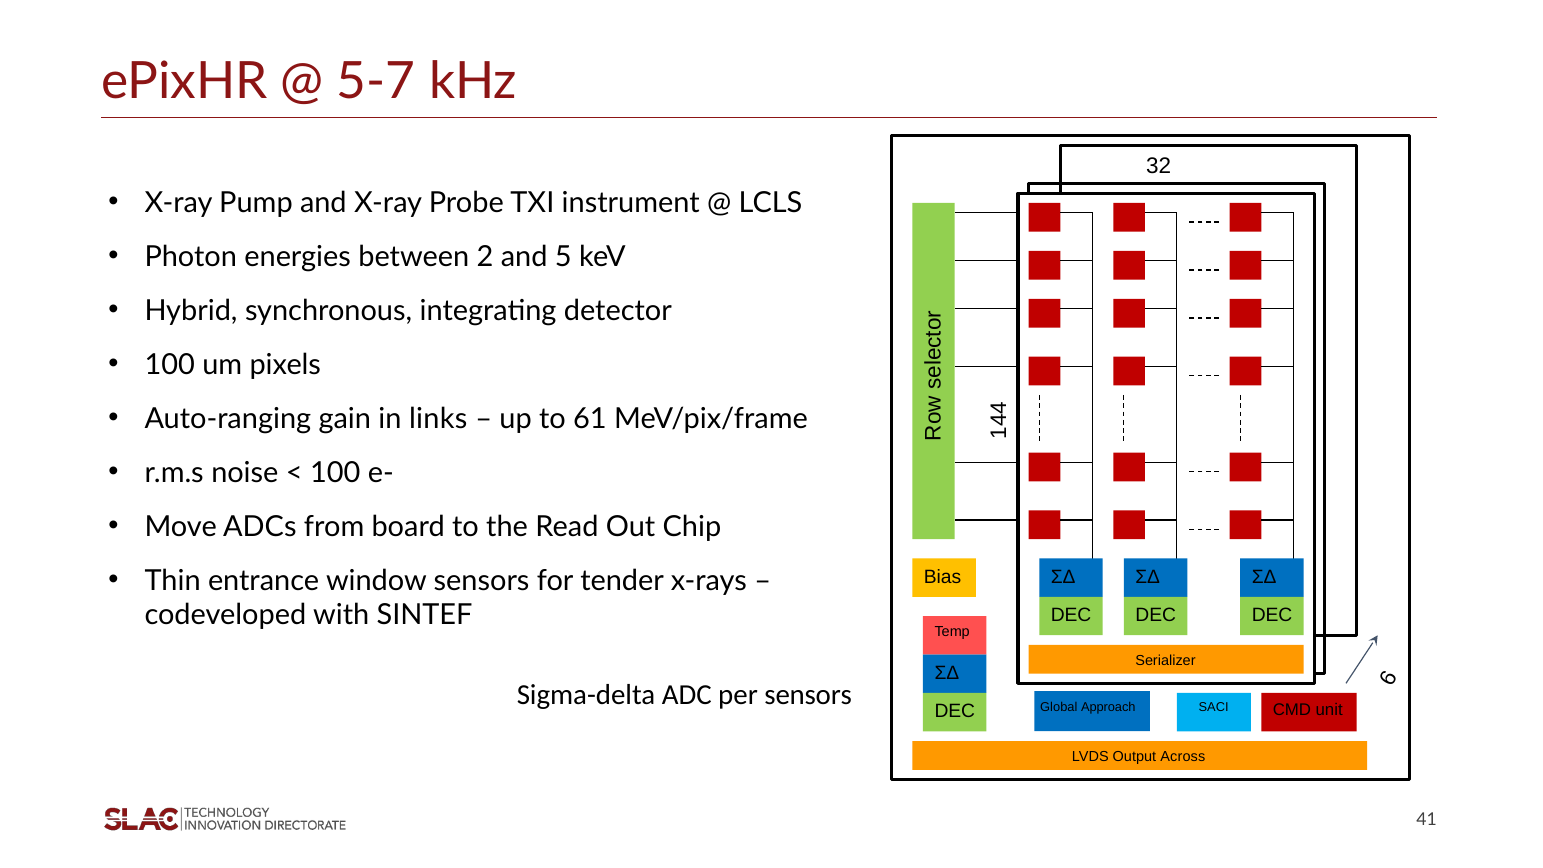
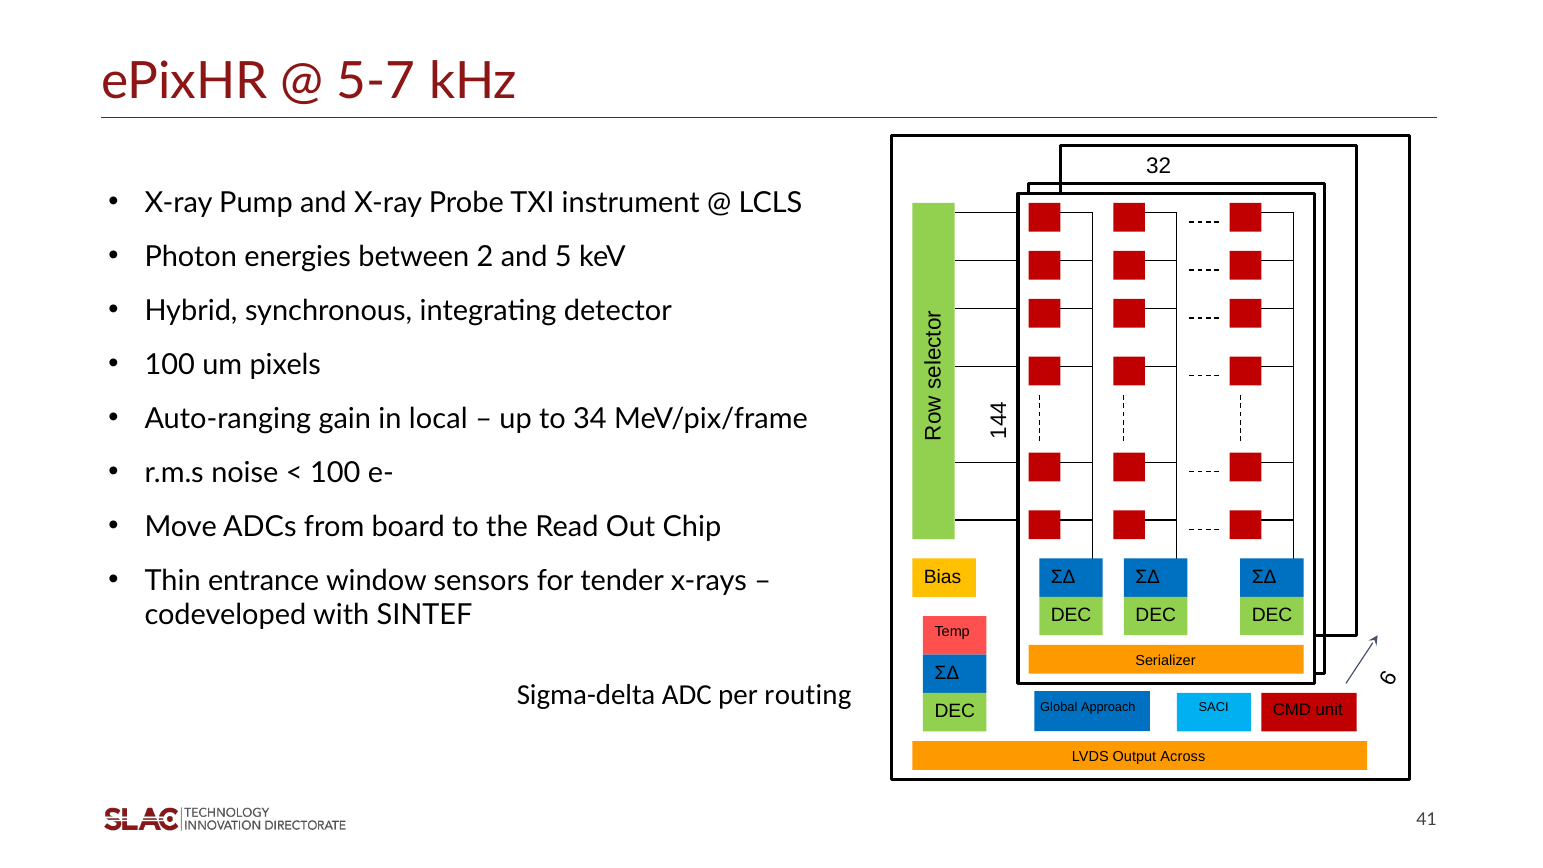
links: links -> local
61: 61 -> 34
per sensors: sensors -> routing
